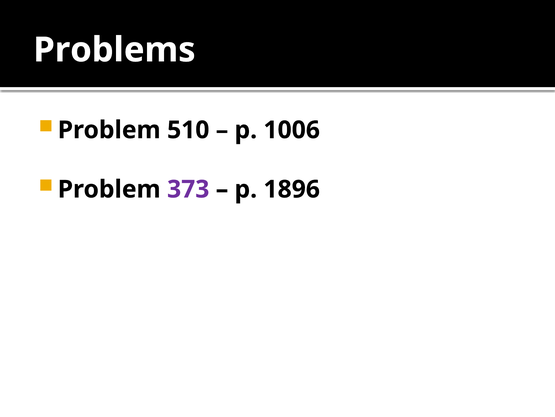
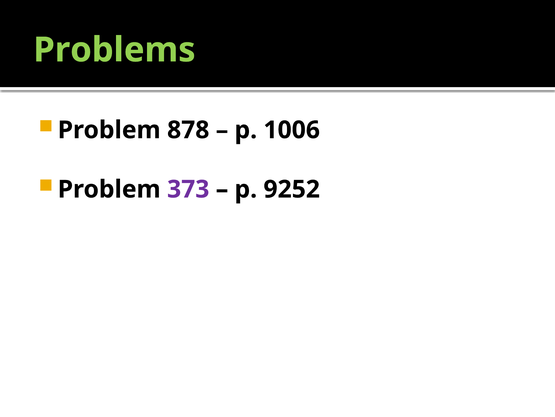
Problems colour: white -> light green
510: 510 -> 878
1896: 1896 -> 9252
